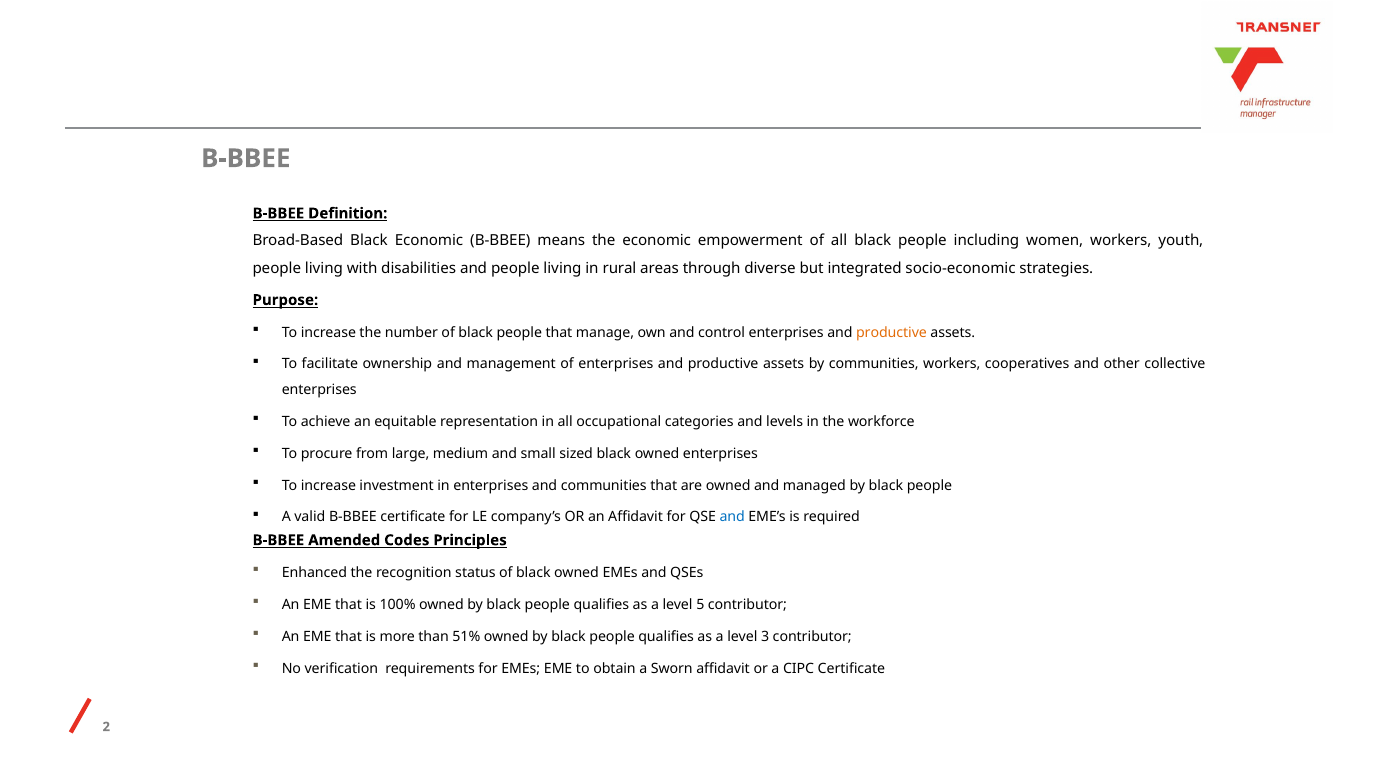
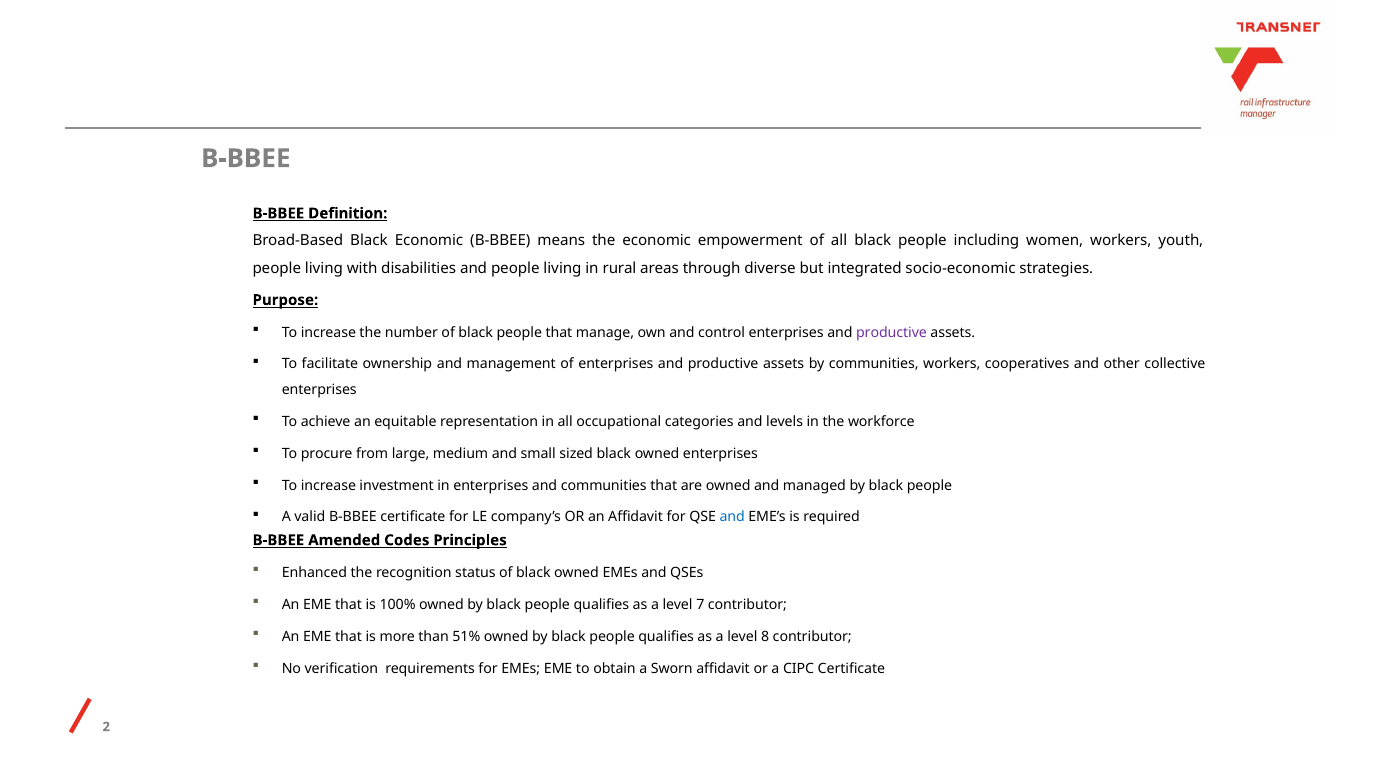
productive at (891, 333) colour: orange -> purple
5: 5 -> 7
3: 3 -> 8
